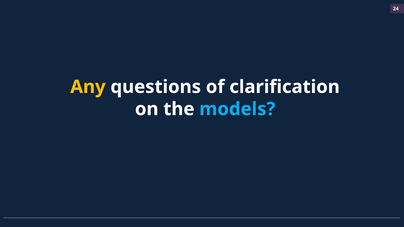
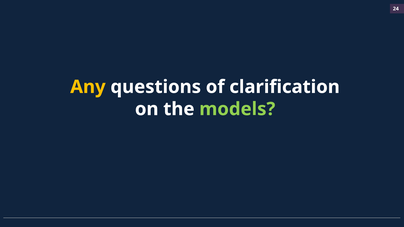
models colour: light blue -> light green
